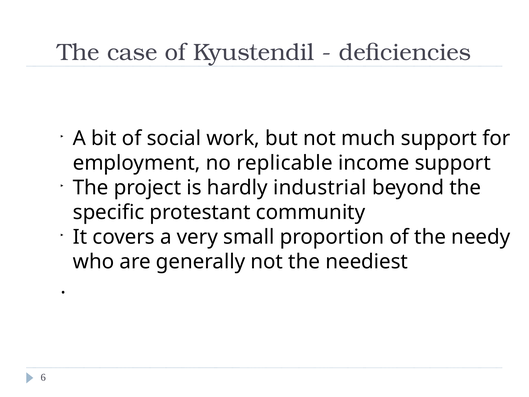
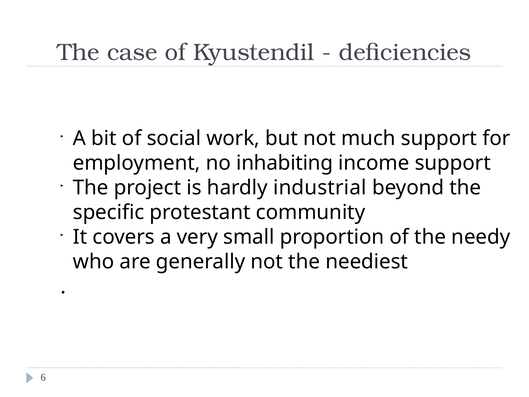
replicable: replicable -> inhabiting
